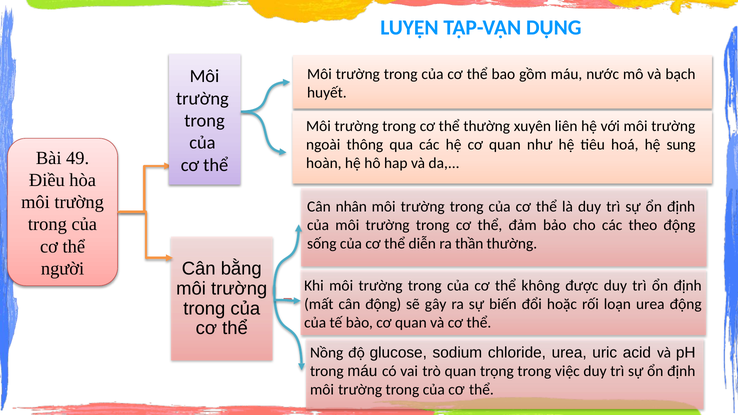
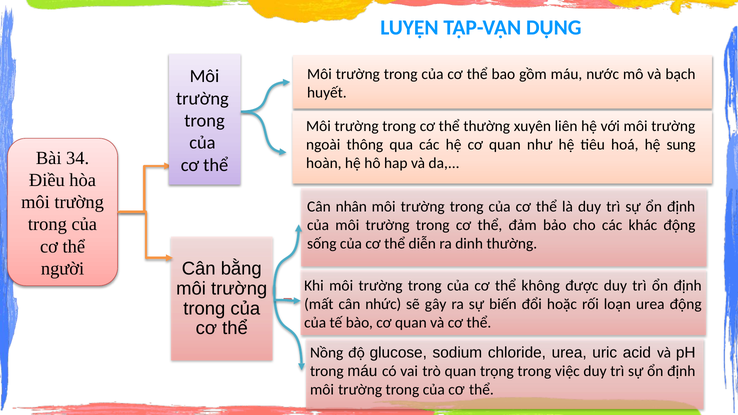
49: 49 -> 34
theo: theo -> khác
thần: thần -> dinh
cân động: động -> nhức
